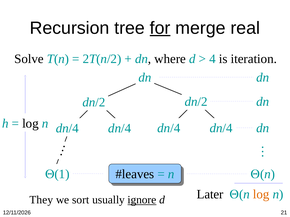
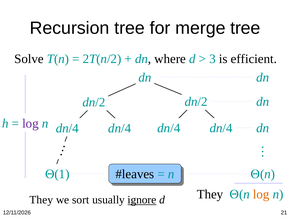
for underline: present -> none
merge real: real -> tree
4: 4 -> 3
iteration: iteration -> efficient
log at (30, 124) colour: black -> purple
Later at (210, 195): Later -> They
